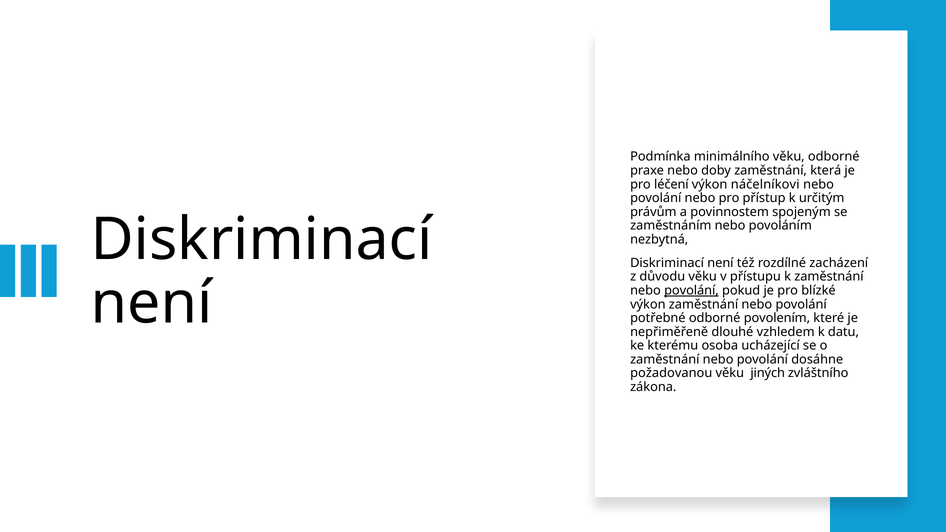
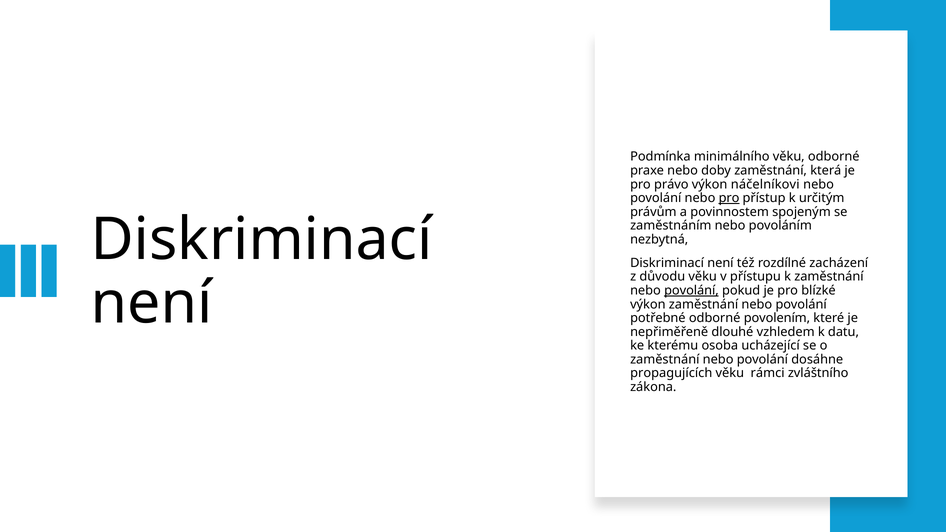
léčení: léčení -> právo
pro at (729, 198) underline: none -> present
požadovanou: požadovanou -> propagujících
jiných: jiných -> rámci
